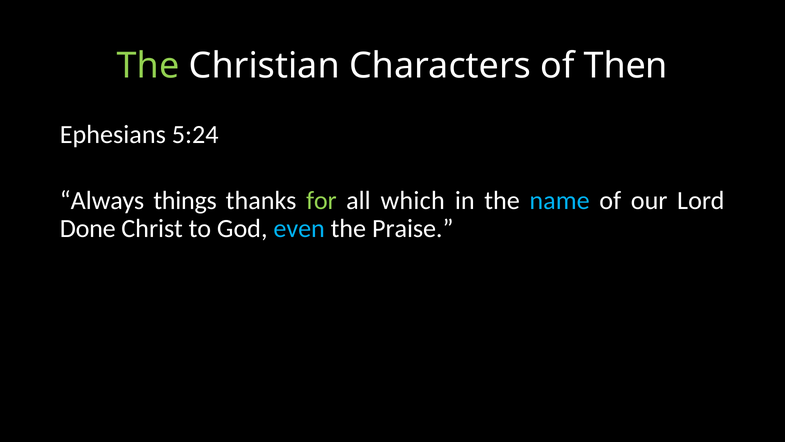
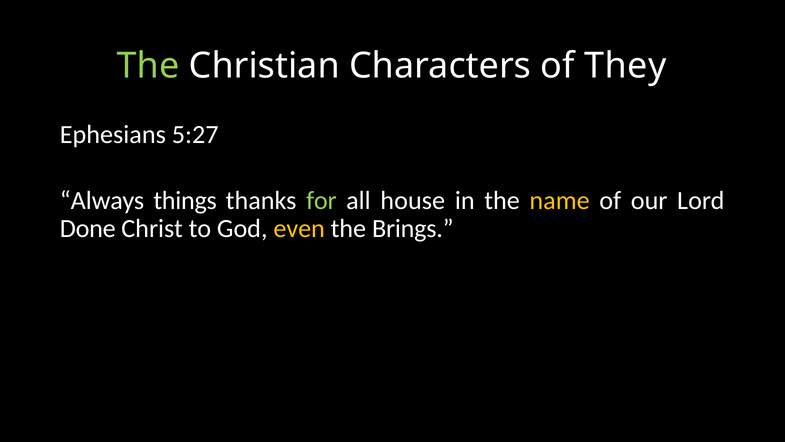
Then: Then -> They
5:24: 5:24 -> 5:27
which: which -> house
name colour: light blue -> yellow
even colour: light blue -> yellow
Praise: Praise -> Brings
